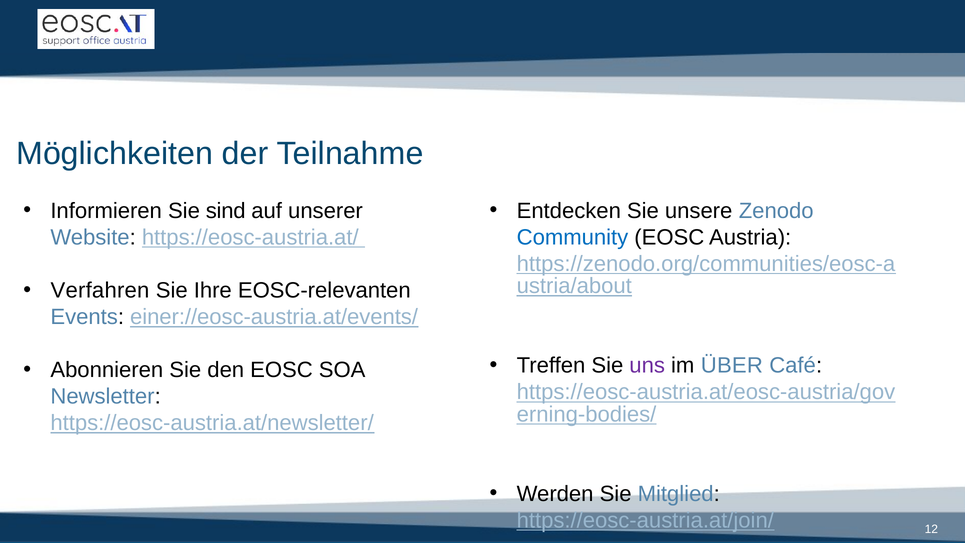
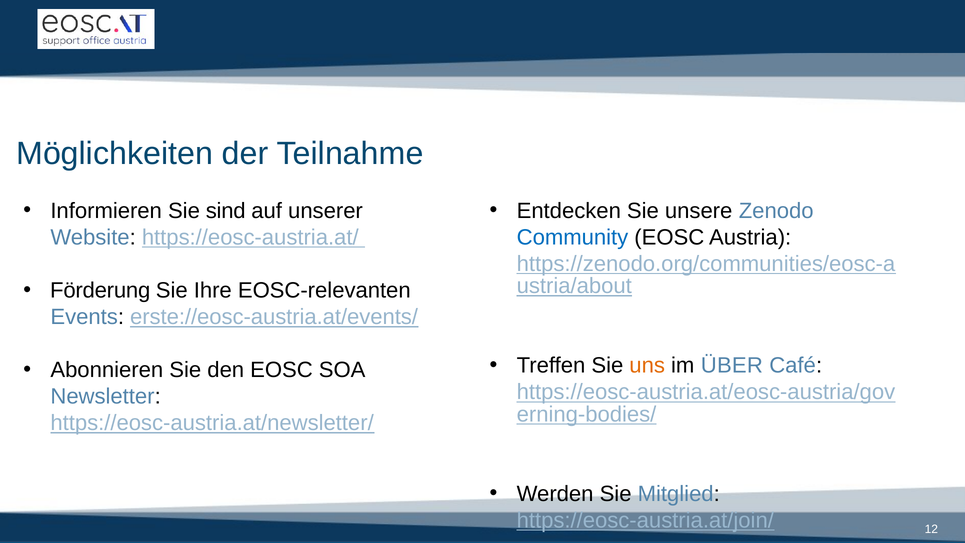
Verfahren: Verfahren -> Förderung
einer://eosc-austria.at/events/: einer://eosc-austria.at/events/ -> erste://eosc-austria.at/events/
uns colour: purple -> orange
